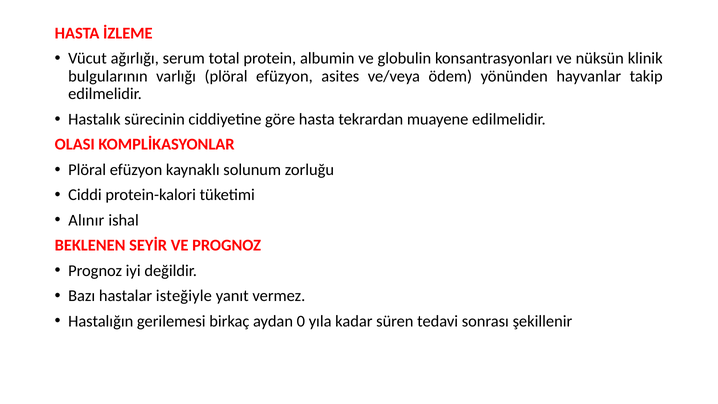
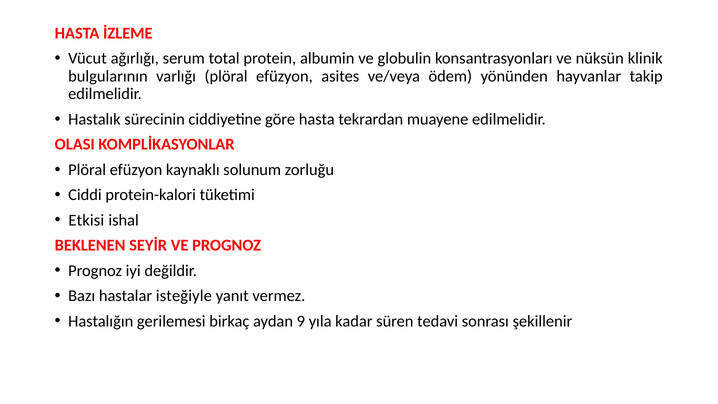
Alınır: Alınır -> Etkisi
0: 0 -> 9
